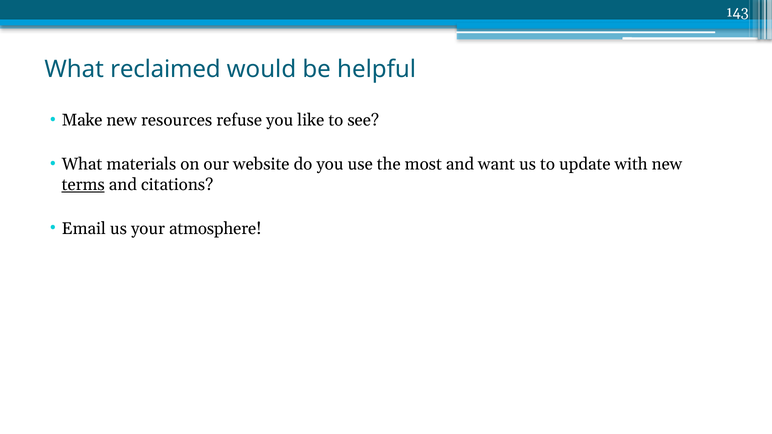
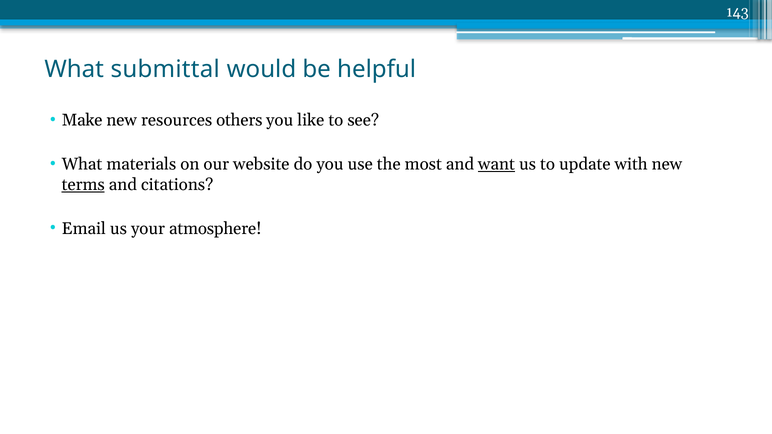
reclaimed: reclaimed -> submittal
refuse: refuse -> others
want underline: none -> present
